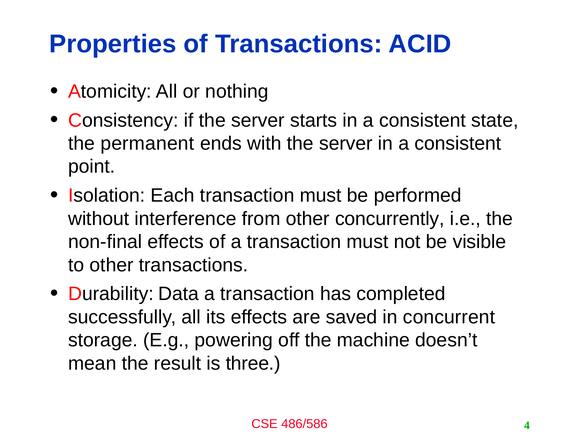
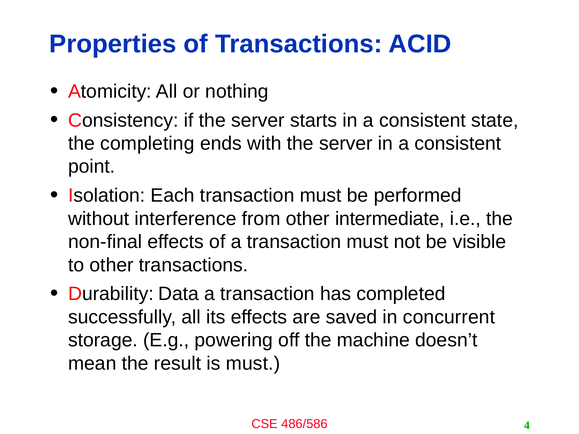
permanent: permanent -> completing
concurrently: concurrently -> intermediate
is three: three -> must
